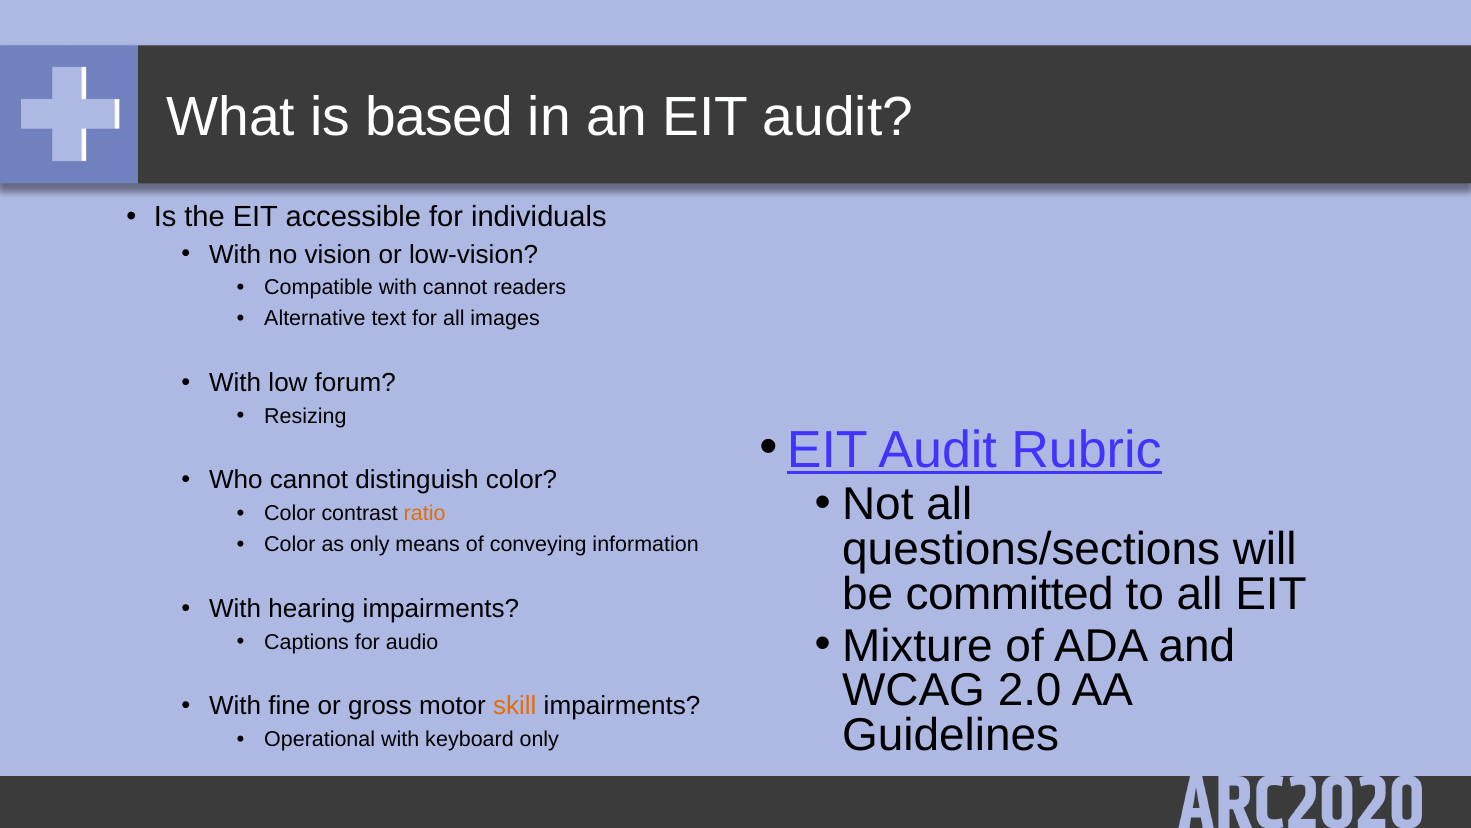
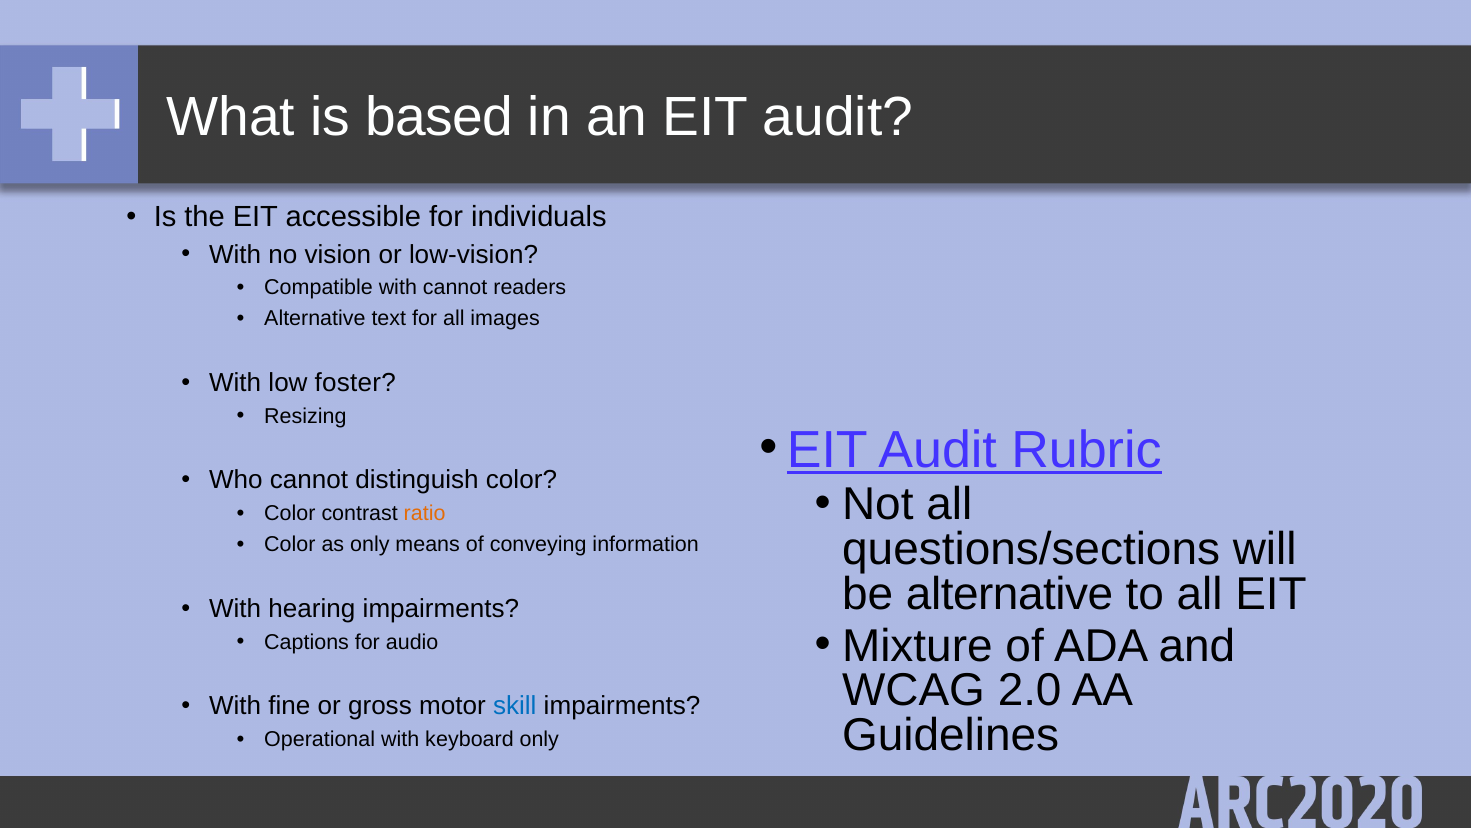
forum: forum -> foster
be committed: committed -> alternative
skill colour: orange -> blue
